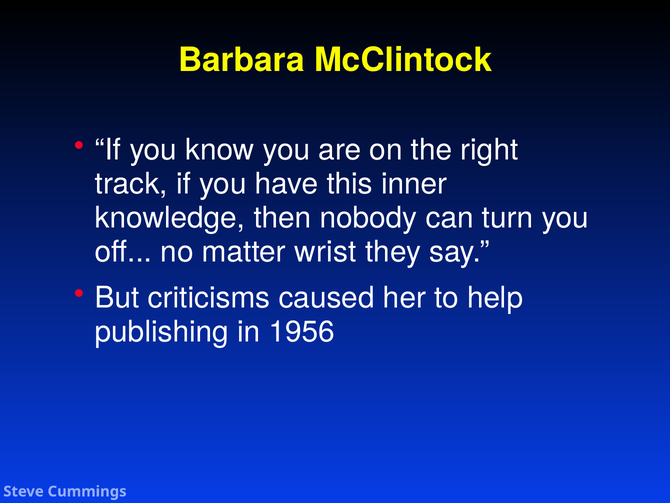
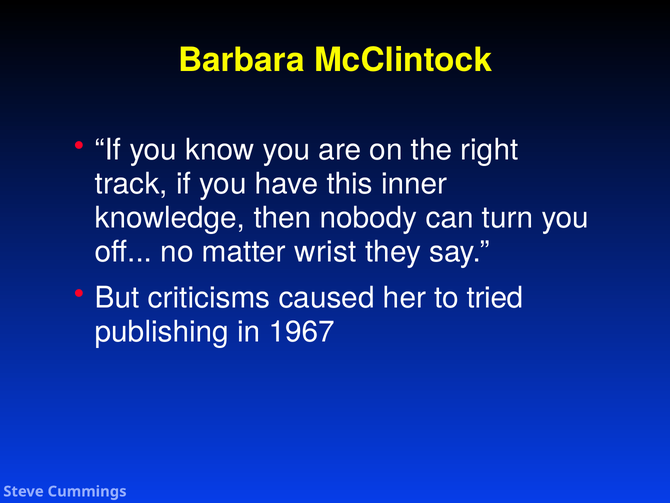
help: help -> tried
1956: 1956 -> 1967
